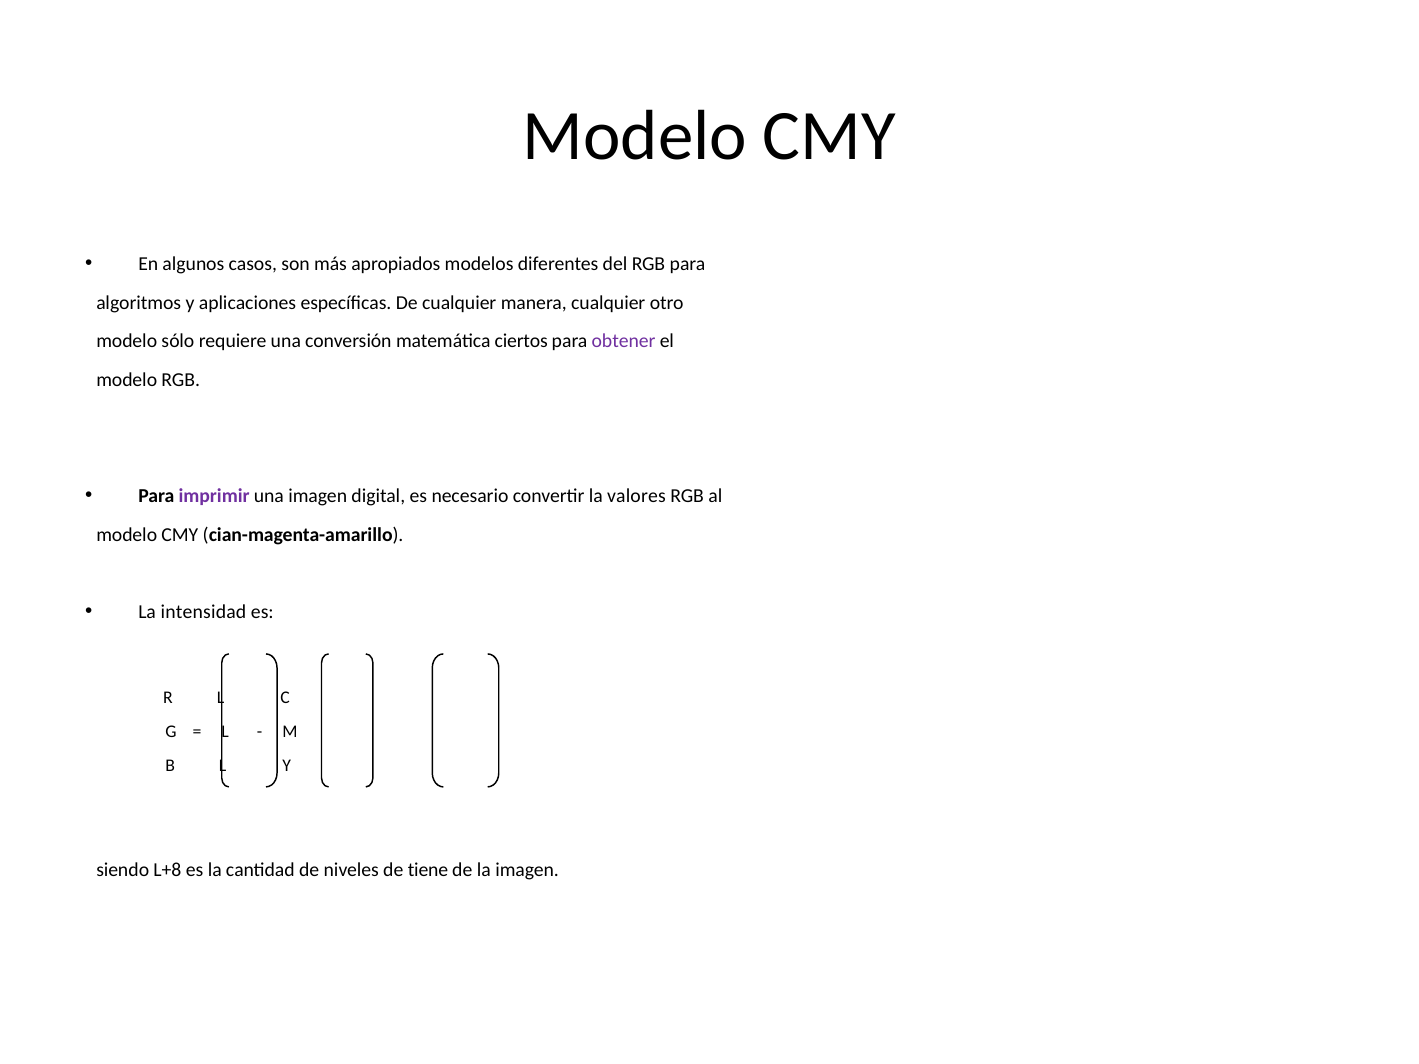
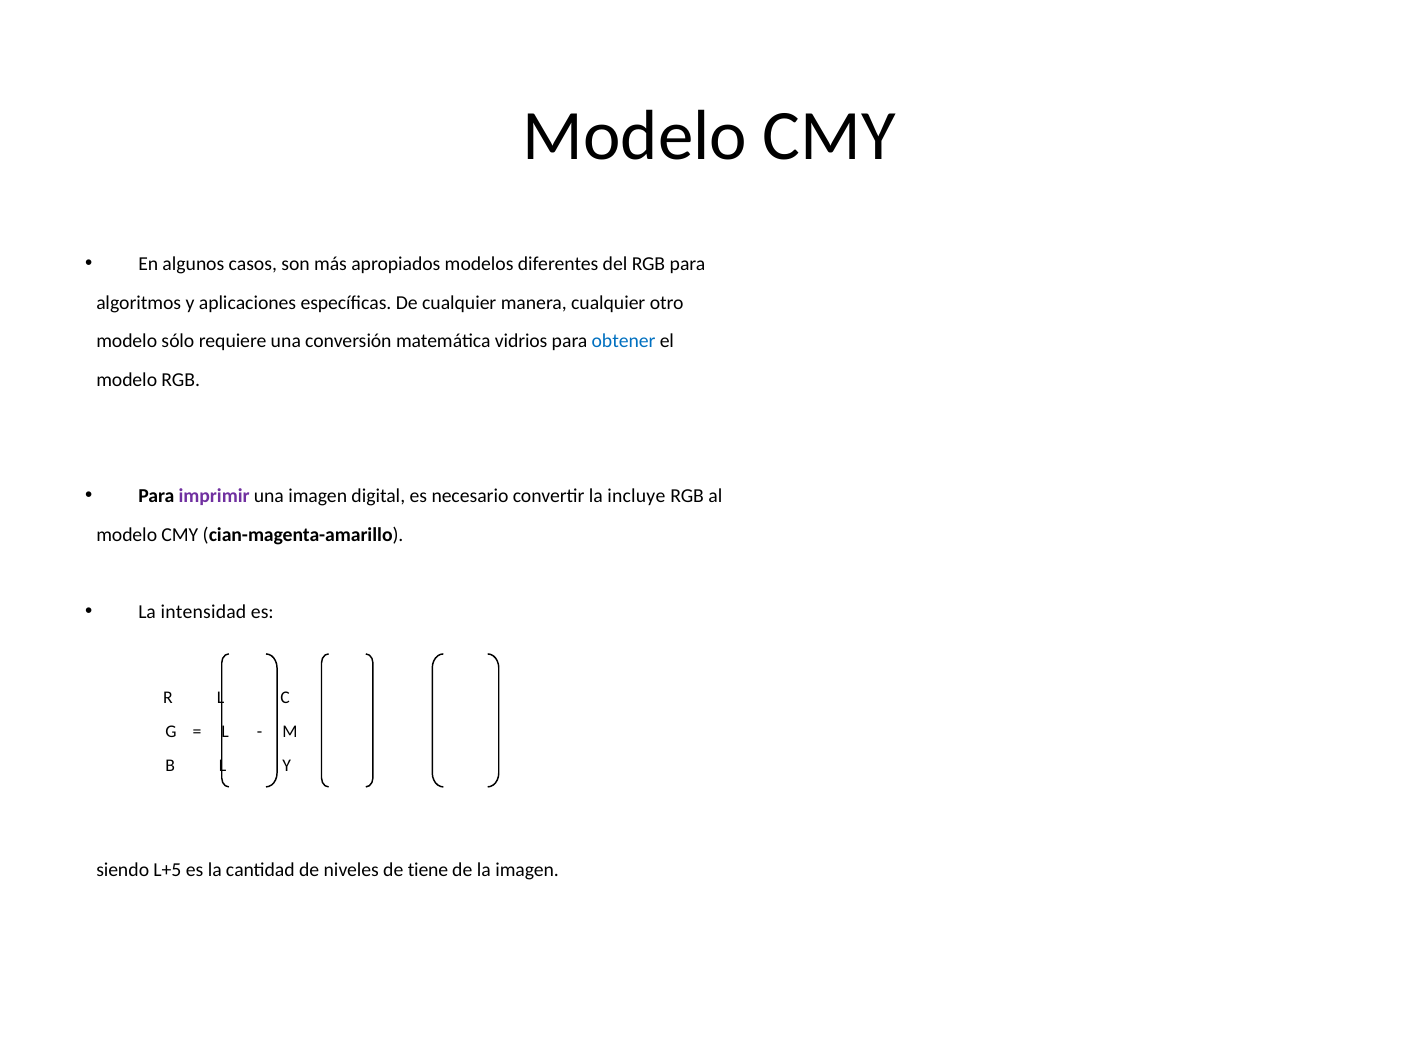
ciertos: ciertos -> vidrios
obtener colour: purple -> blue
valores: valores -> incluye
L+8: L+8 -> L+5
